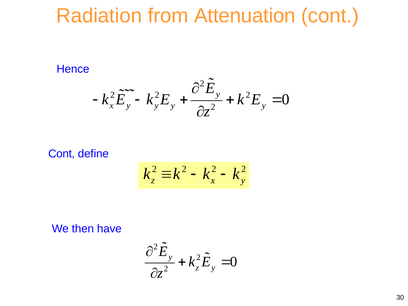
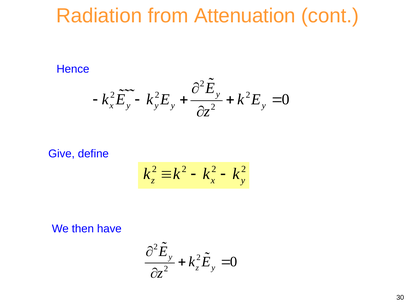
Cont at (62, 154): Cont -> Give
